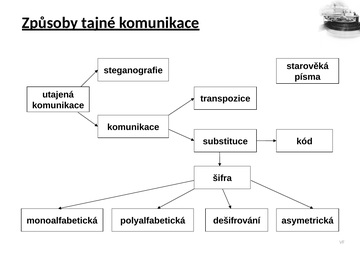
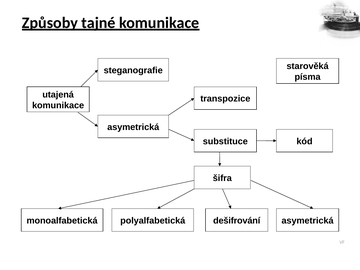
komunikace at (133, 127): komunikace -> asymetrická
